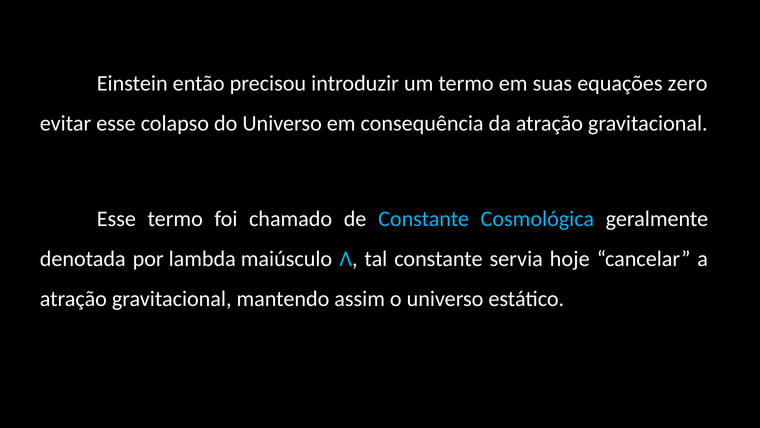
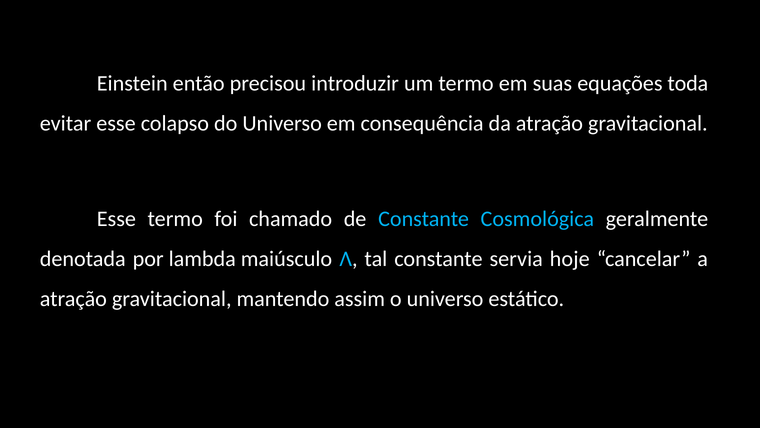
zero: zero -> toda
